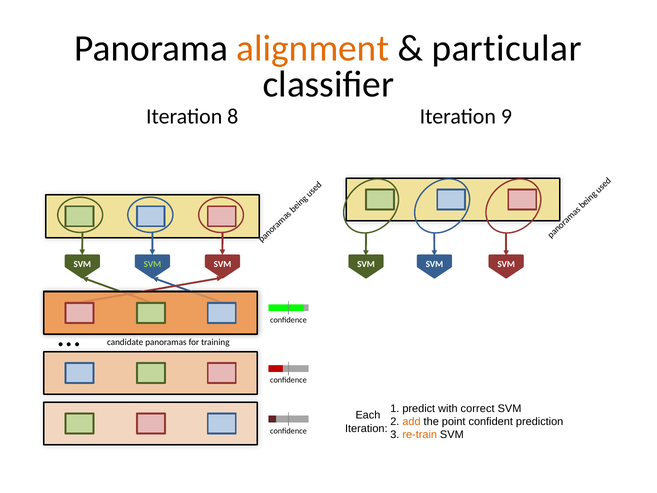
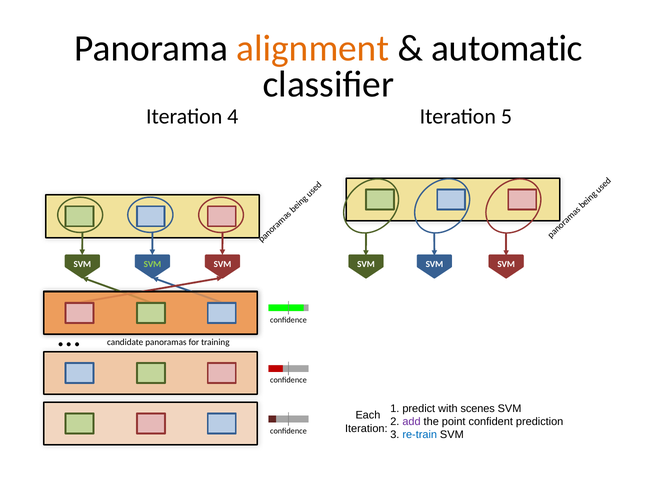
particular: particular -> automatic
8: 8 -> 4
9: 9 -> 5
correct: correct -> scenes
add colour: orange -> purple
re-train colour: orange -> blue
